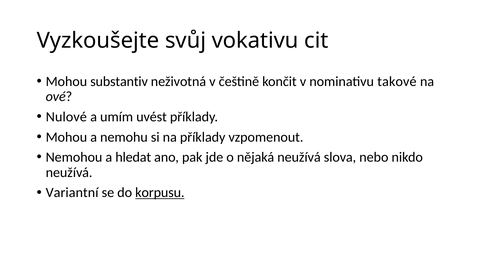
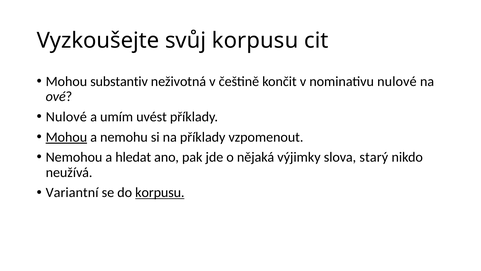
svůj vokativu: vokativu -> korpusu
nominativu takové: takové -> nulové
Mohou at (66, 137) underline: none -> present
nějaká neužívá: neužívá -> výjimky
nebo: nebo -> starý
